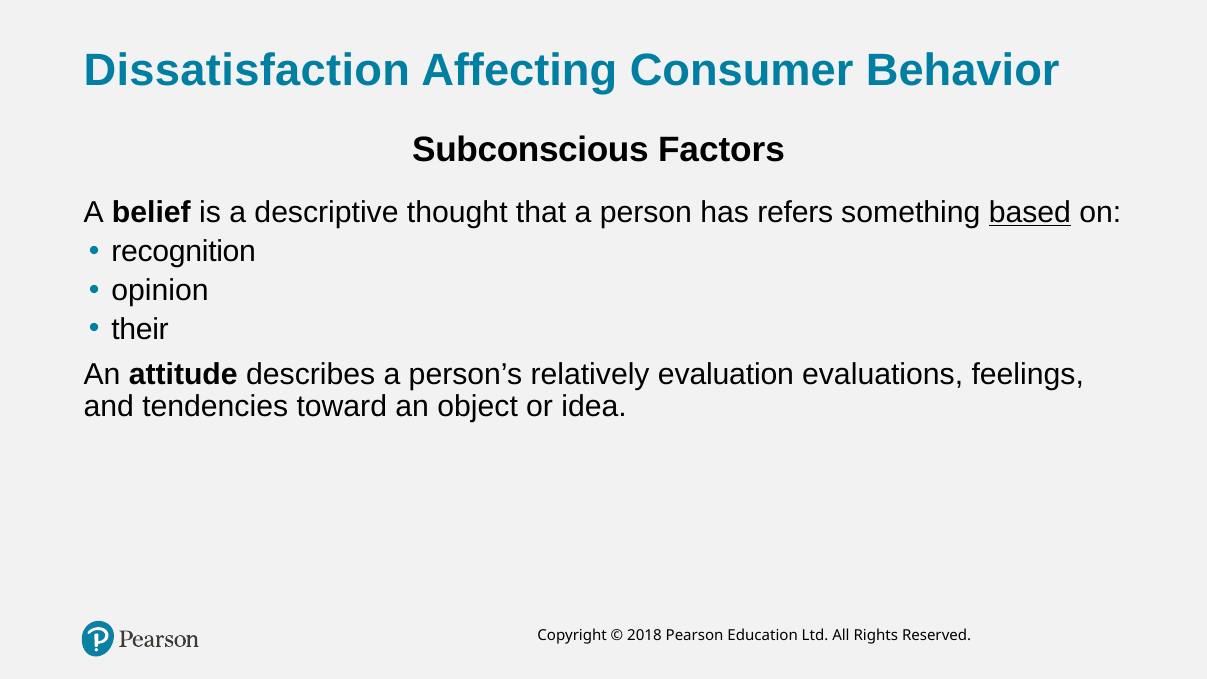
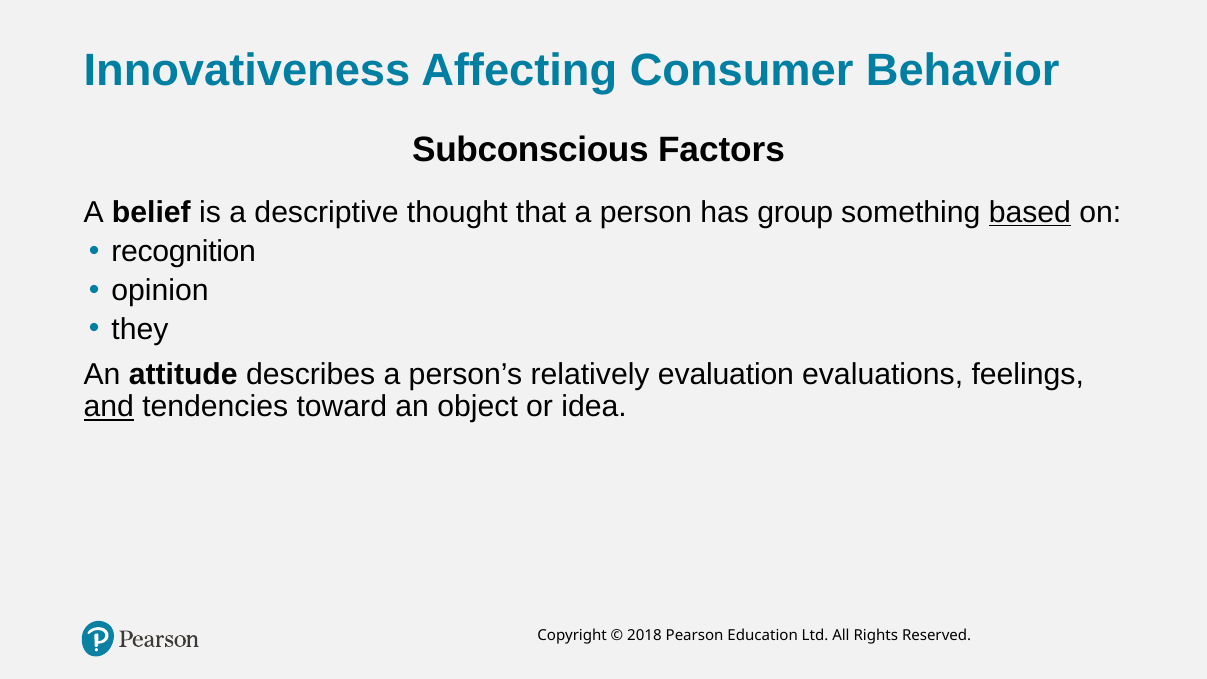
Dissatisfaction: Dissatisfaction -> Innovativeness
refers: refers -> group
their: their -> they
and underline: none -> present
